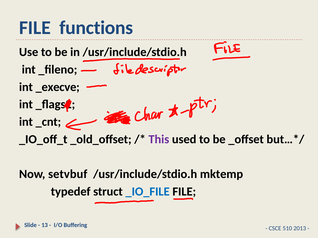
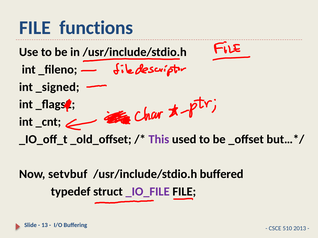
_execve: _execve -> _signed
mktemp: mktemp -> buffered
_IO_FILE colour: blue -> purple
